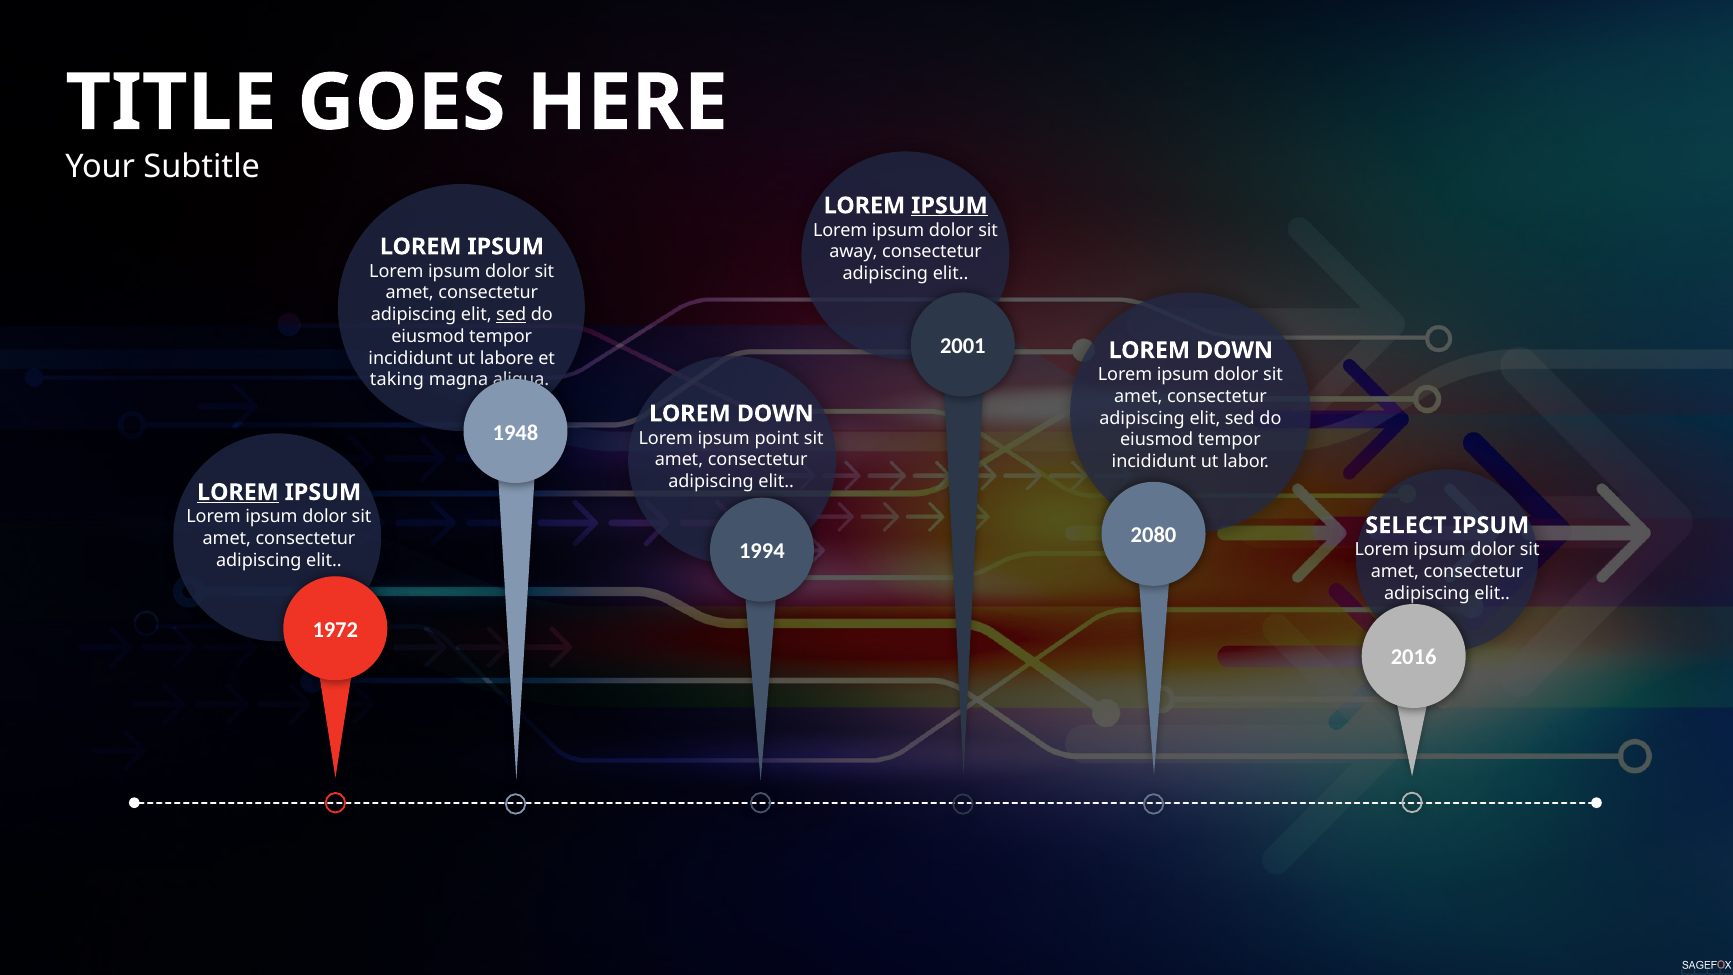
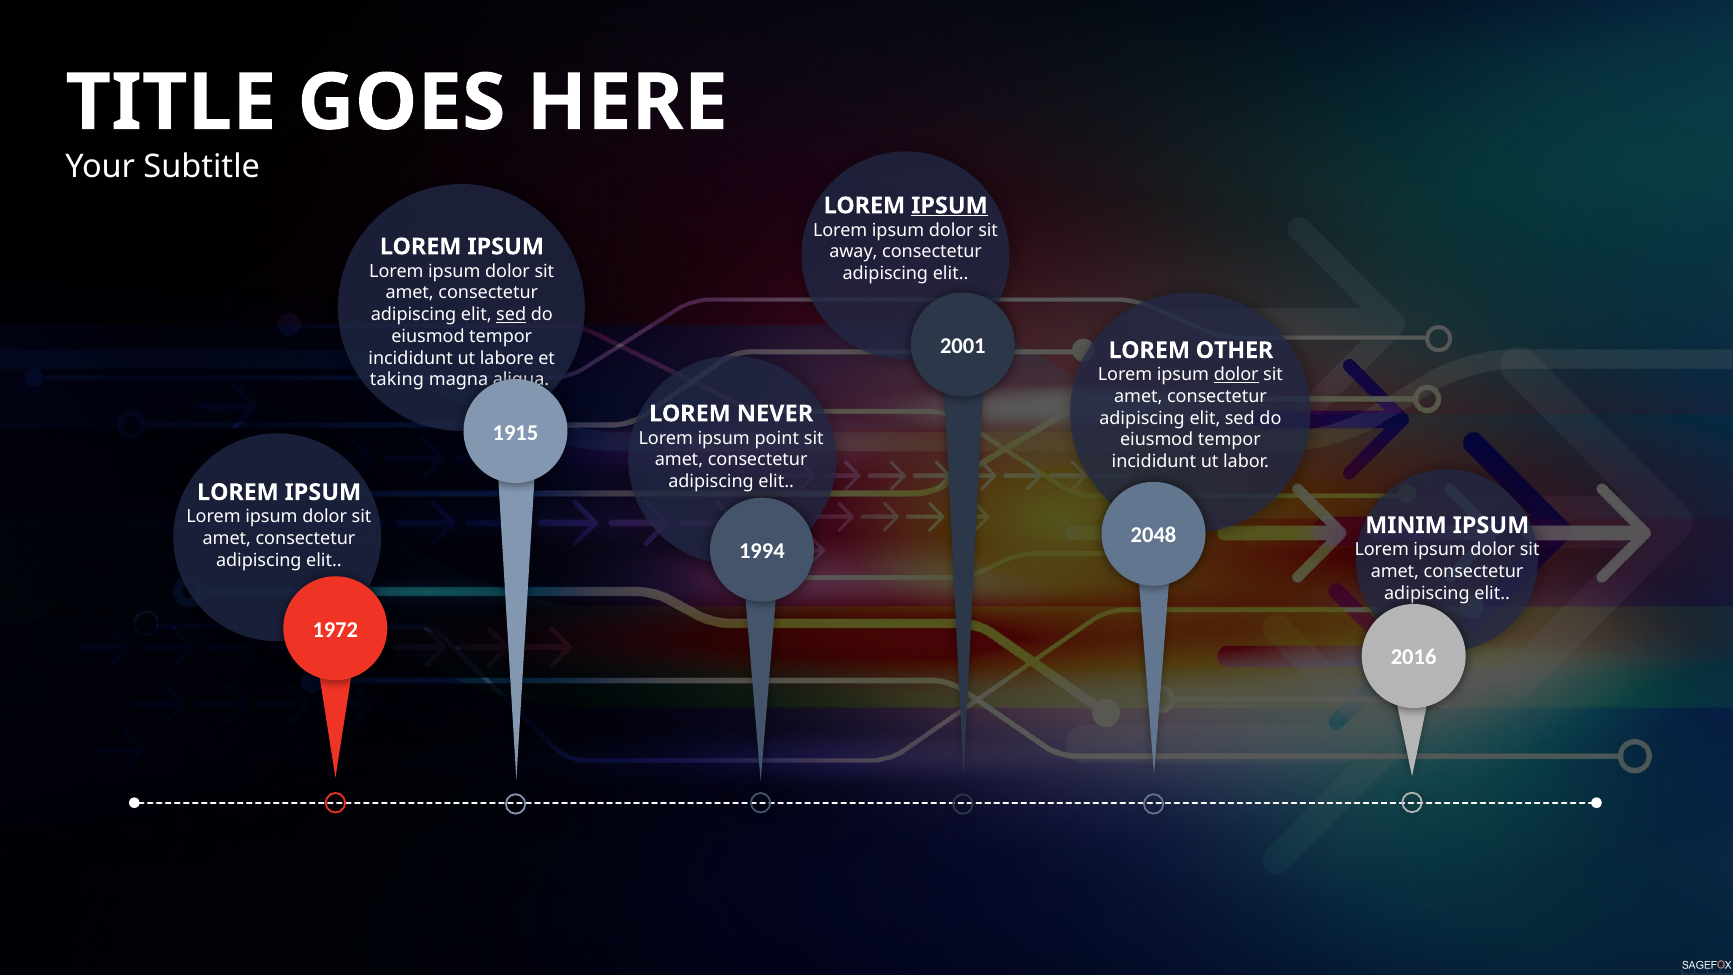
DOWN at (1234, 350): DOWN -> OTHER
dolor at (1236, 375) underline: none -> present
DOWN at (775, 414): DOWN -> NEVER
1948: 1948 -> 1915
LOREM at (238, 492) underline: present -> none
SELECT: SELECT -> MINIM
2080: 2080 -> 2048
